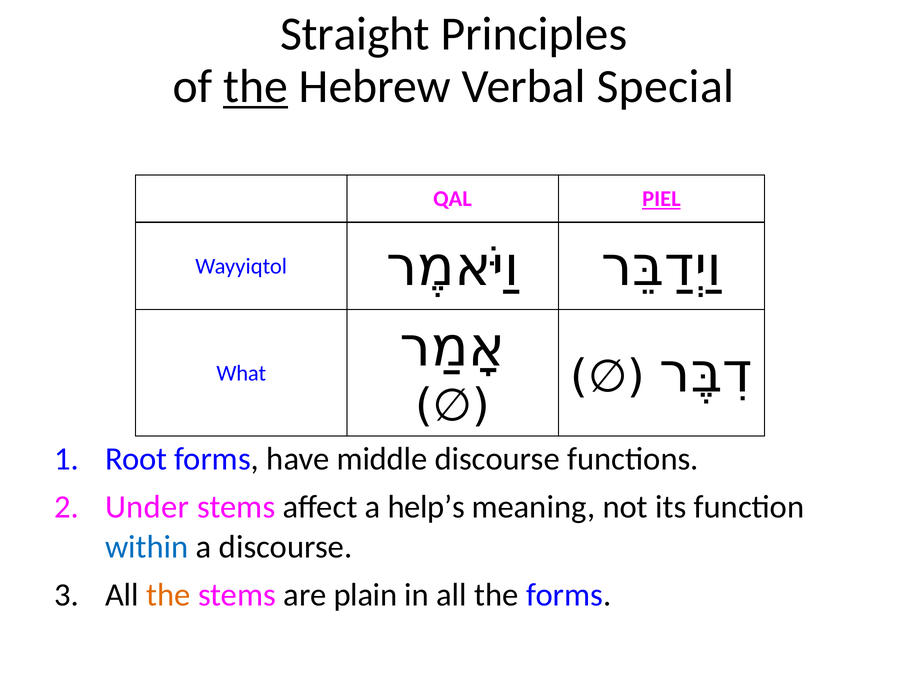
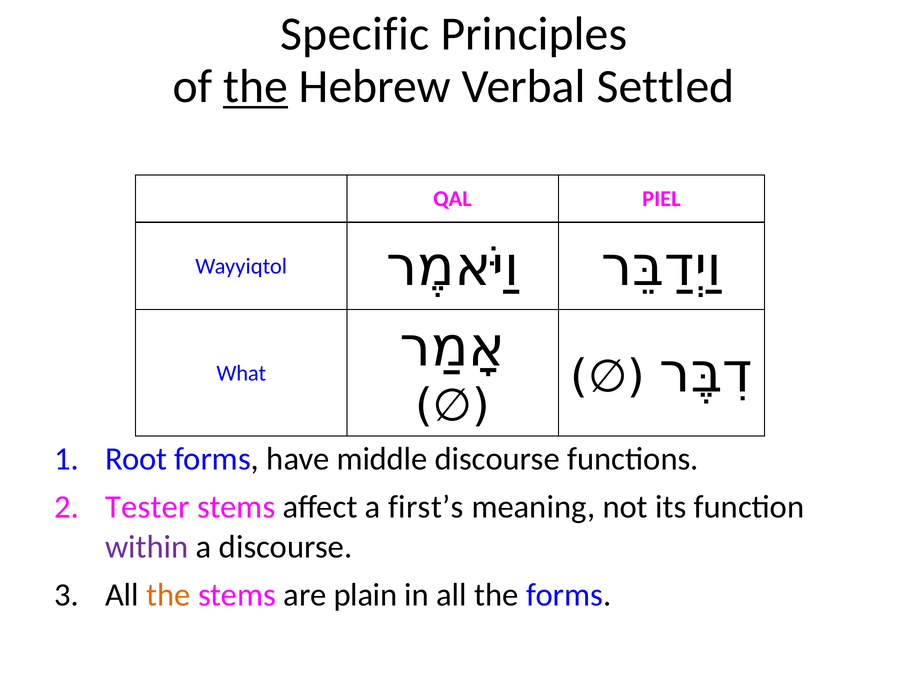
Straight: Straight -> Specific
Special: Special -> Settled
PIEL underline: present -> none
Under: Under -> Tester
help’s: help’s -> first’s
within colour: blue -> purple
